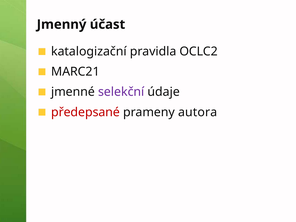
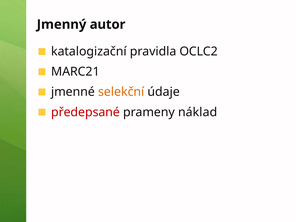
účast: účast -> autor
selekční colour: purple -> orange
autora: autora -> náklad
